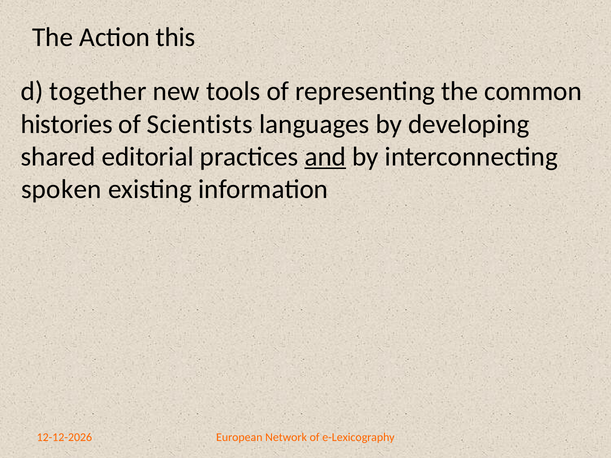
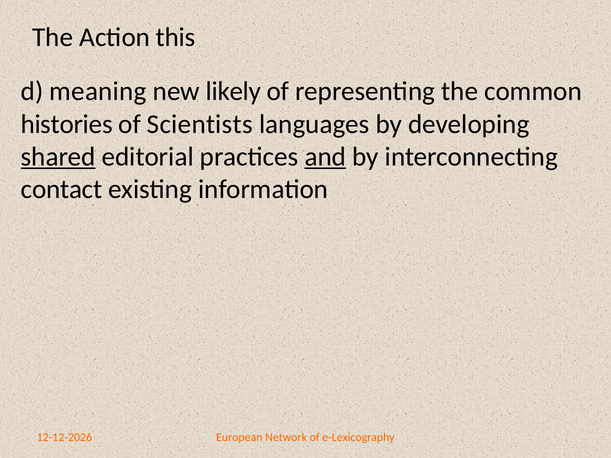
together: together -> meaning
tools: tools -> likely
shared underline: none -> present
spoken: spoken -> contact
